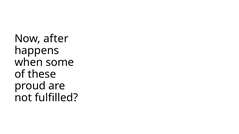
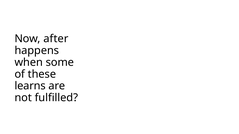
proud: proud -> learns
